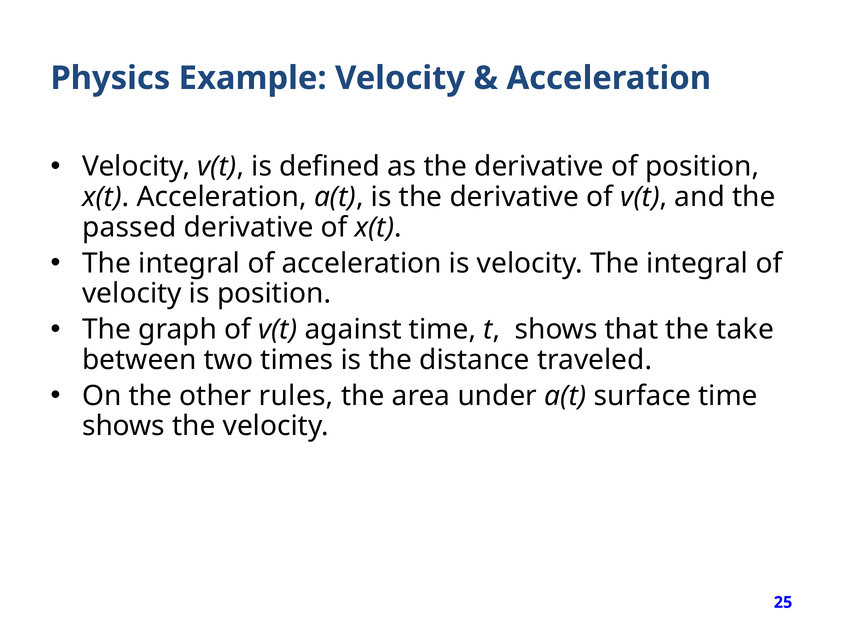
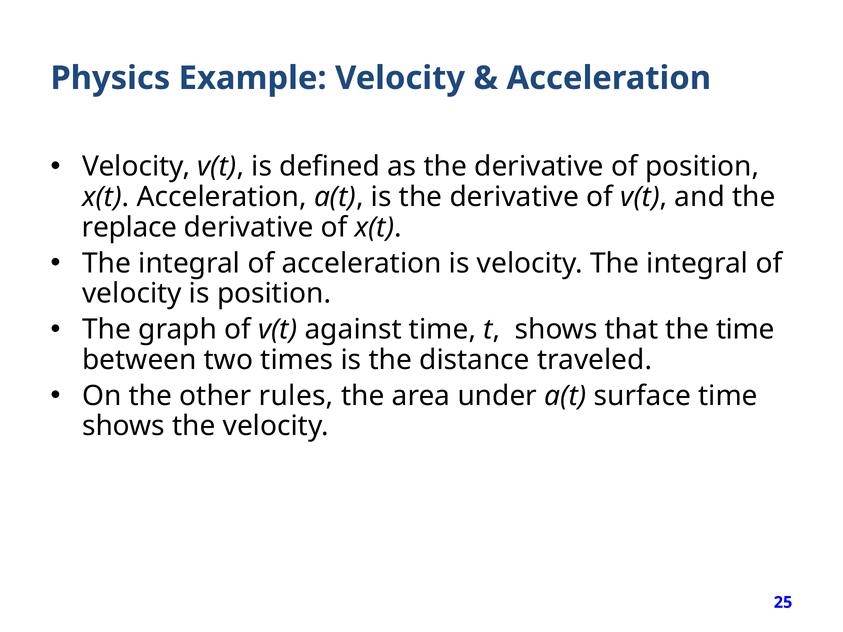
passed: passed -> replace
the take: take -> time
